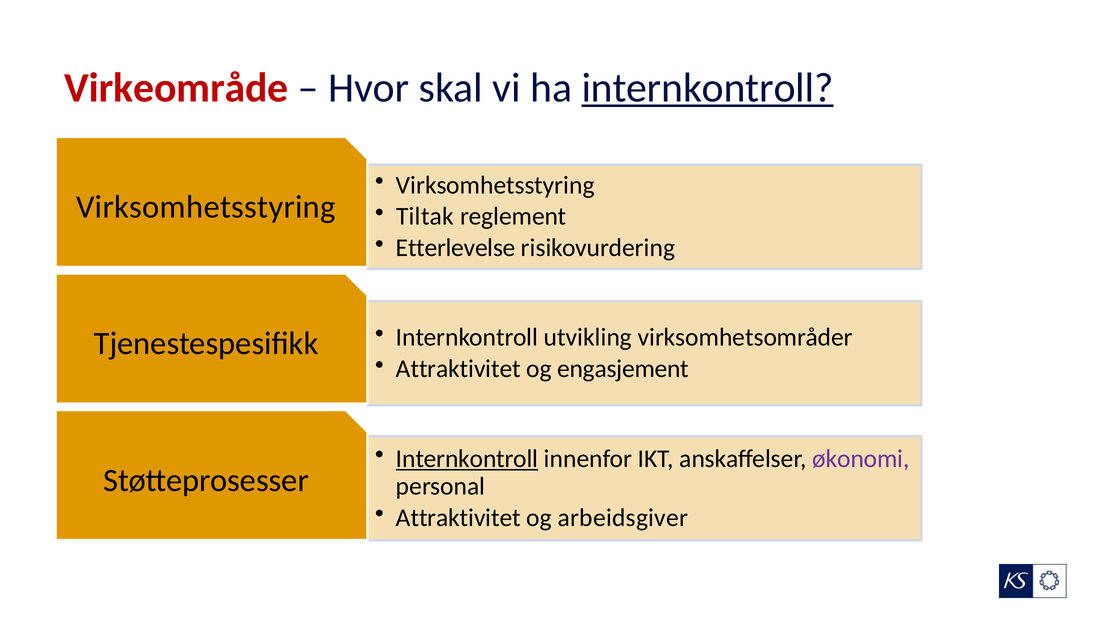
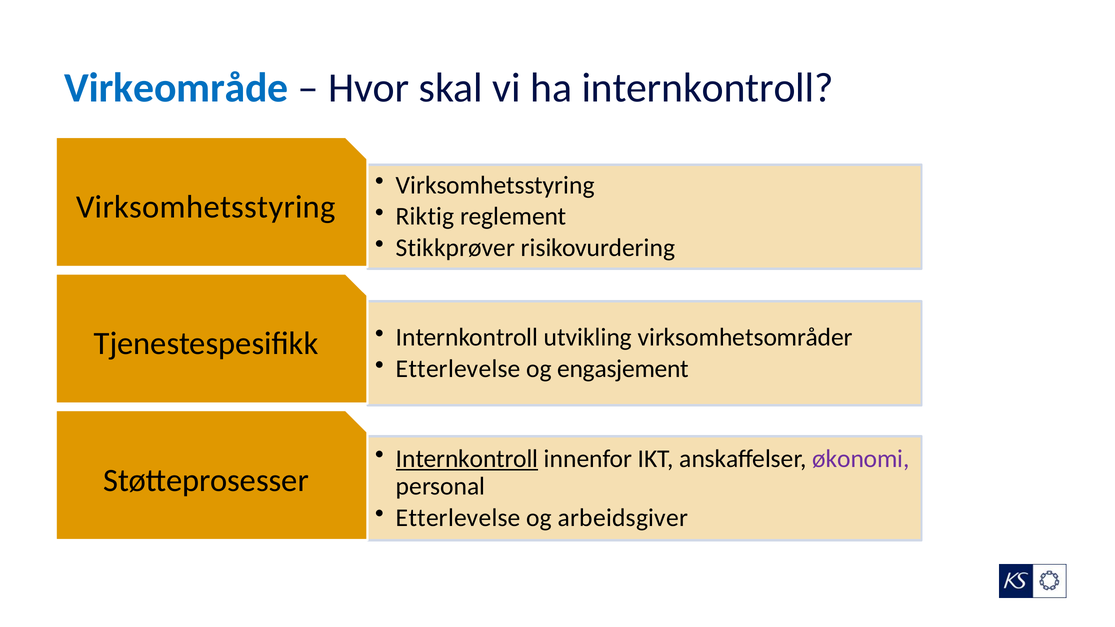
Virkeområde colour: red -> blue
internkontroll at (707, 88) underline: present -> none
Tiltak: Tiltak -> Riktig
Etterlevelse: Etterlevelse -> Stikkprøver
Attraktivitet at (458, 369): Attraktivitet -> Etterlevelse
Attraktivitet at (458, 518): Attraktivitet -> Etterlevelse
